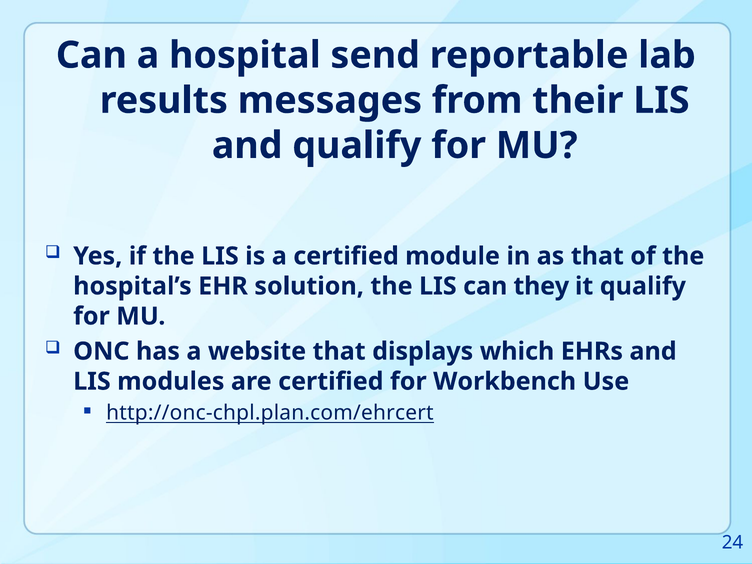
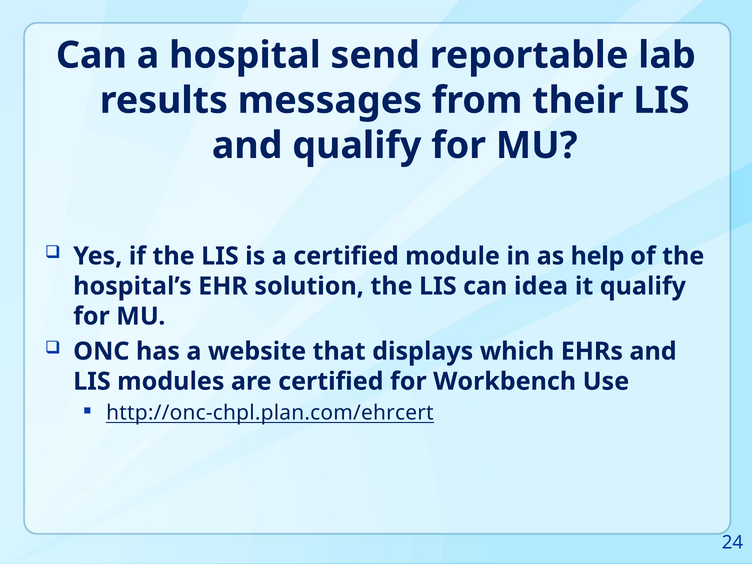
as that: that -> help
they: they -> idea
